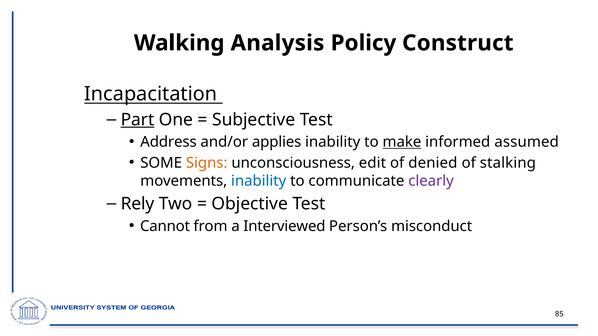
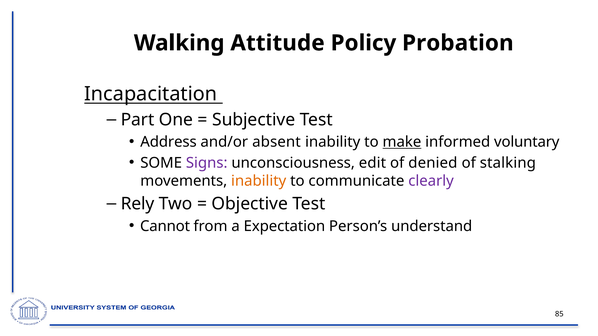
Analysis: Analysis -> Attitude
Construct: Construct -> Probation
Part underline: present -> none
applies: applies -> absent
assumed: assumed -> voluntary
Signs colour: orange -> purple
inability at (259, 181) colour: blue -> orange
Interviewed: Interviewed -> Expectation
misconduct: misconduct -> understand
